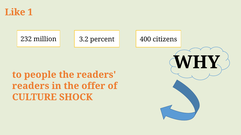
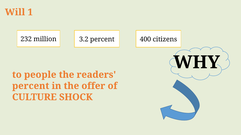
Like: Like -> Will
readers at (31, 86): readers -> percent
